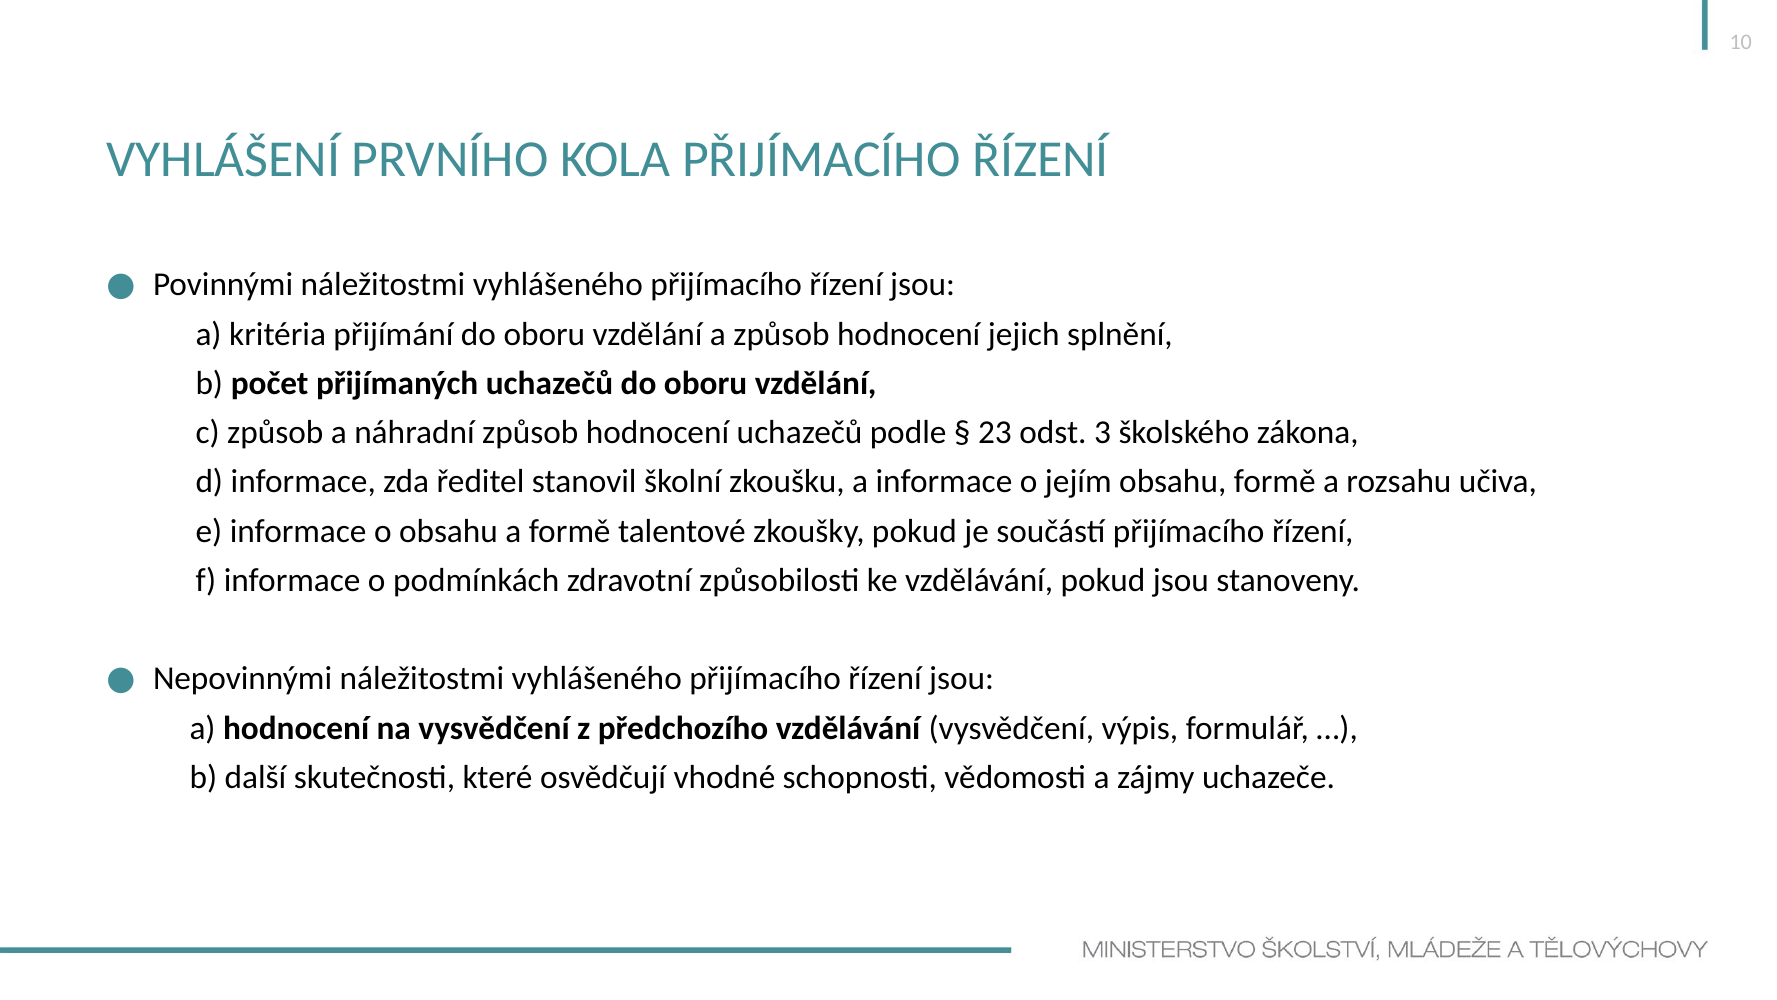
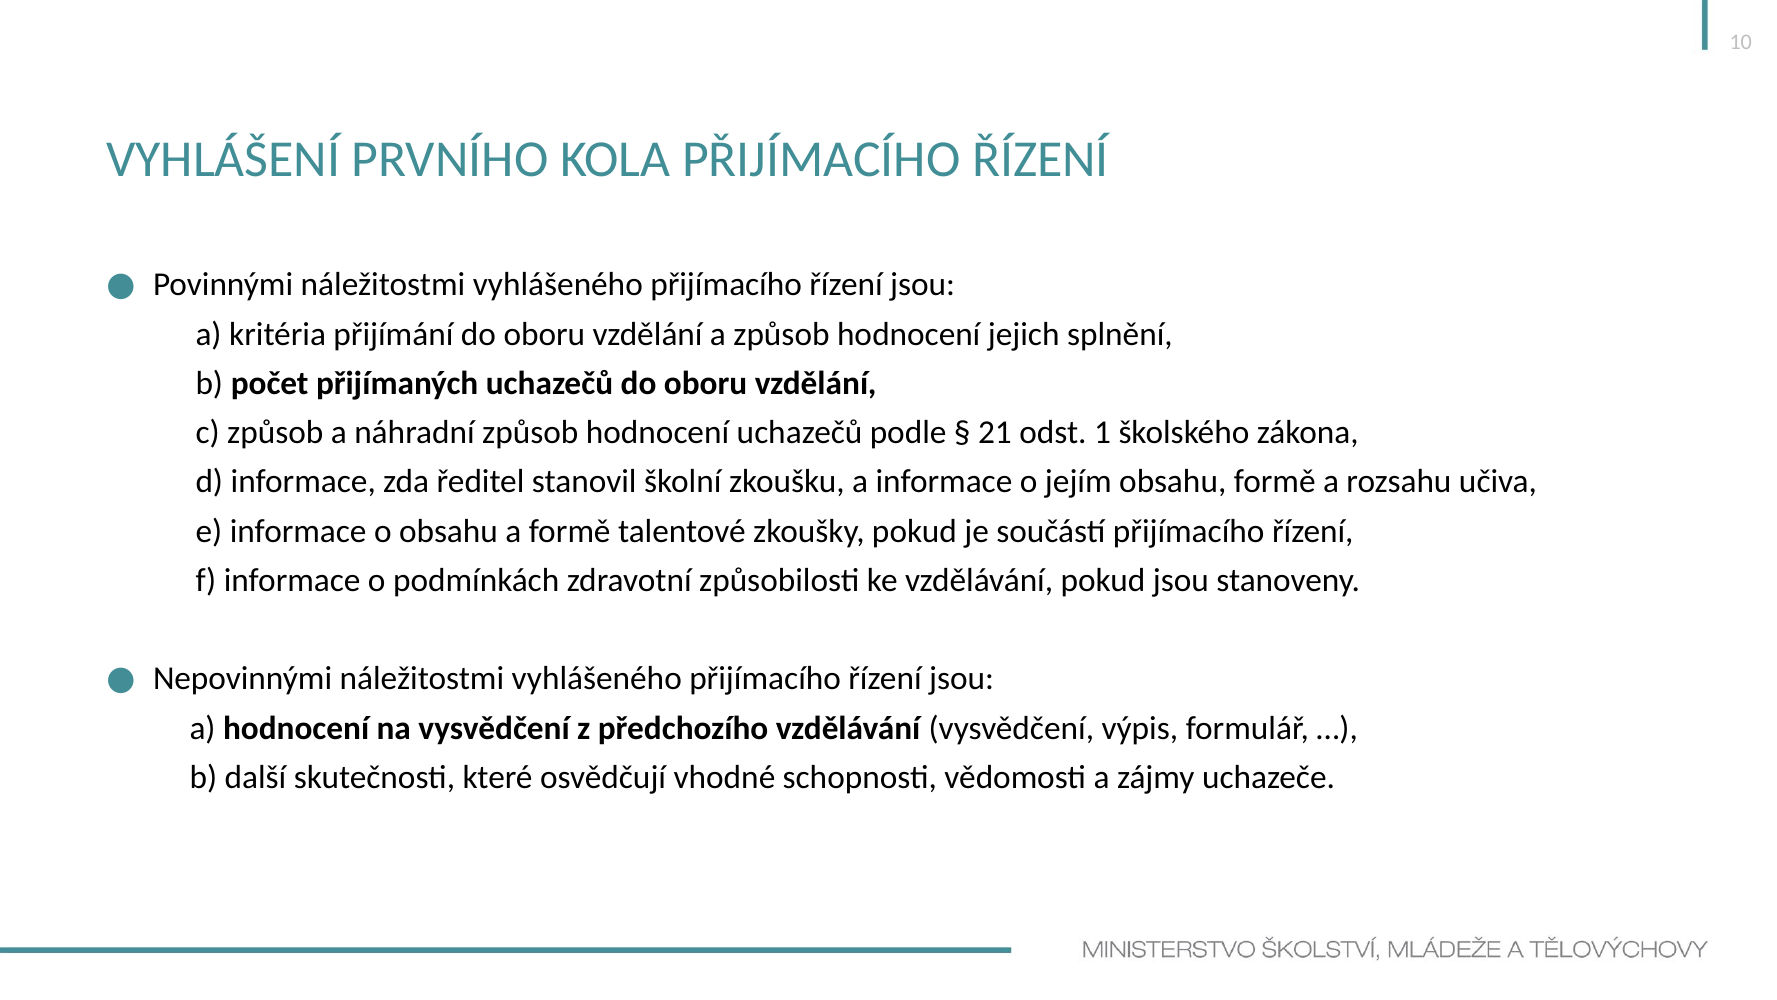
23: 23 -> 21
3: 3 -> 1
